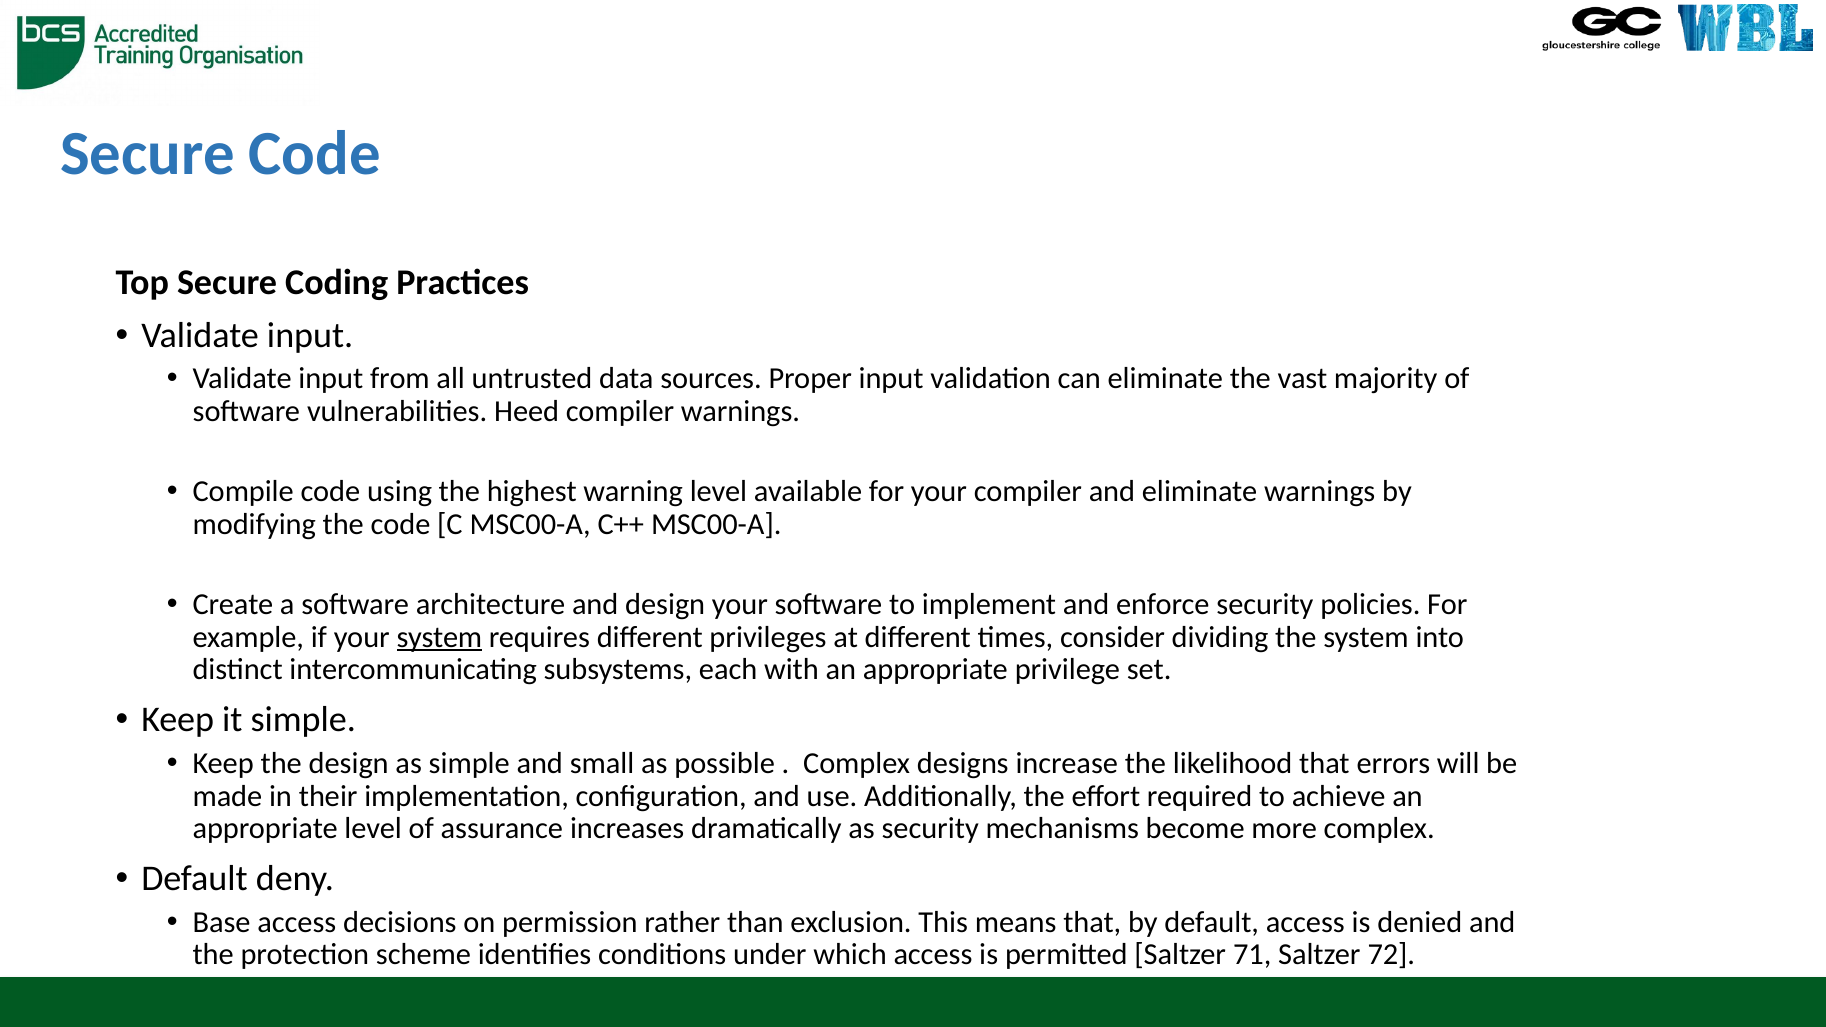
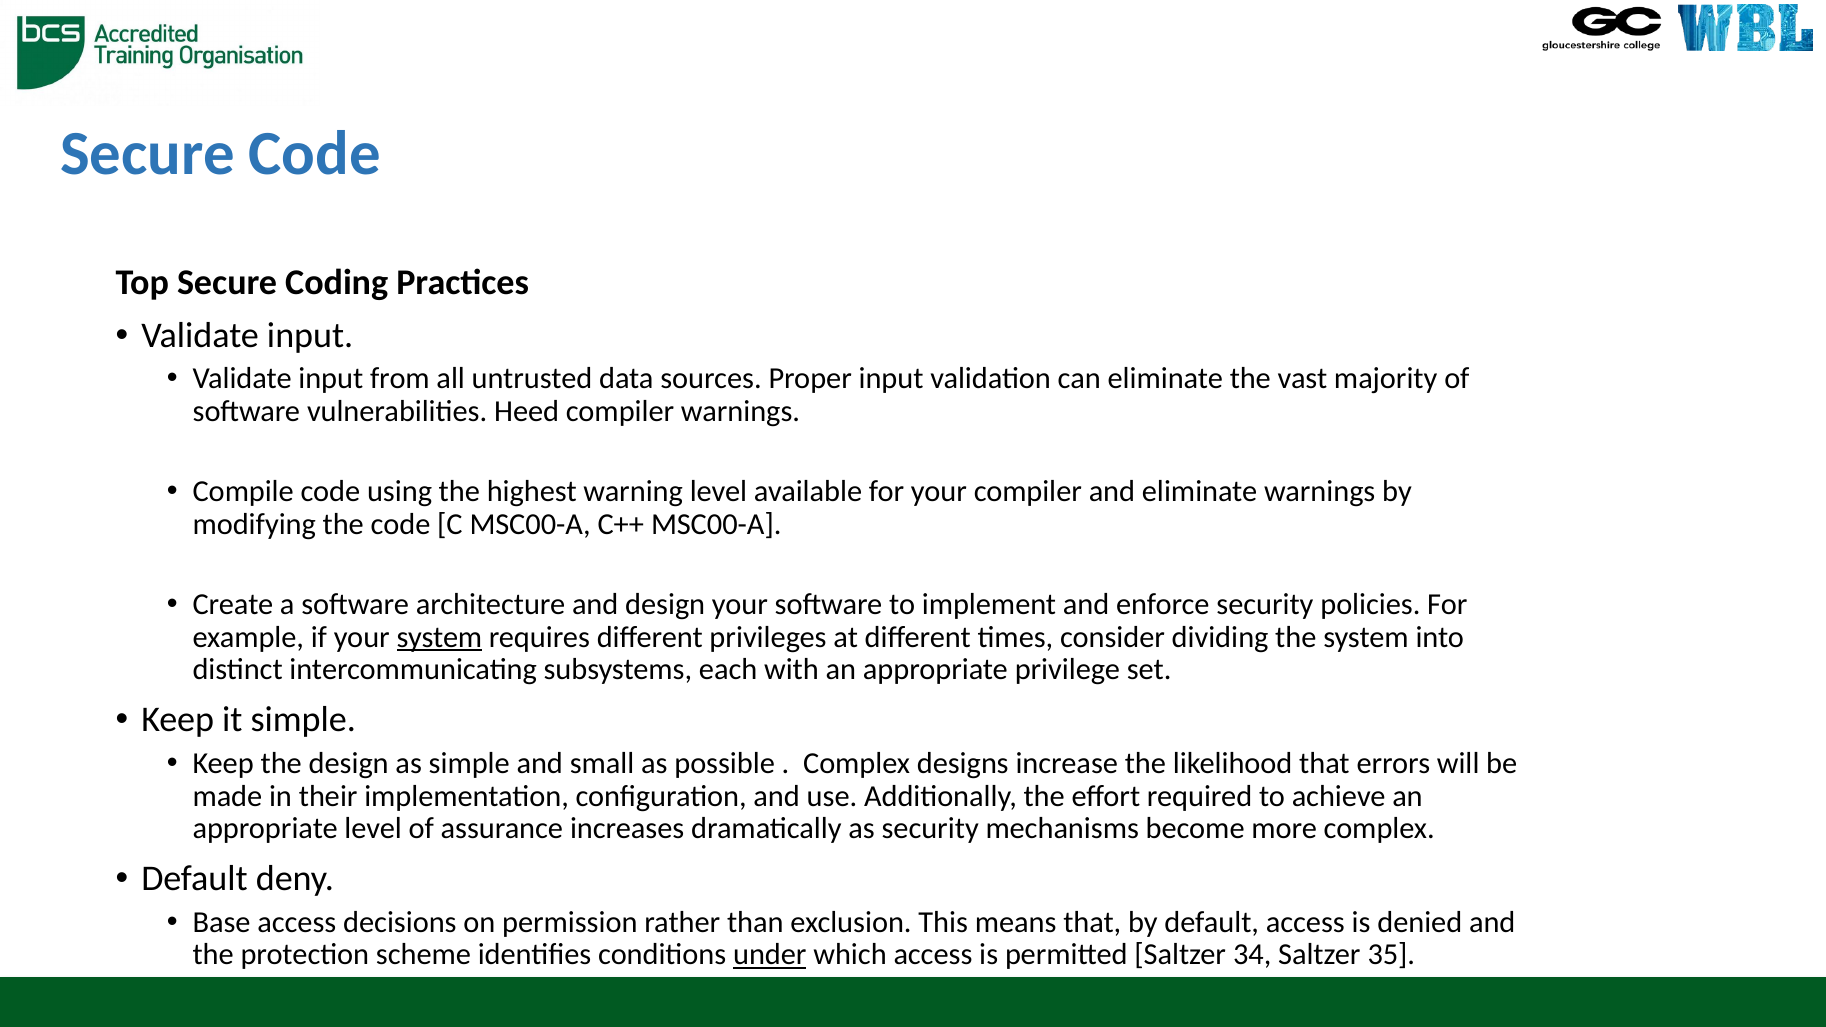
under underline: none -> present
71: 71 -> 34
72: 72 -> 35
